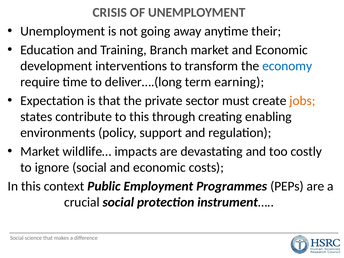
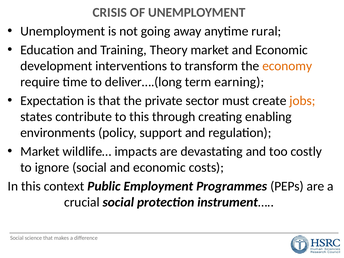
their: their -> rural
Branch: Branch -> Theory
economy colour: blue -> orange
